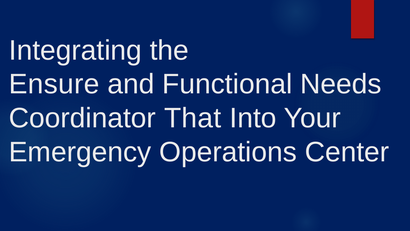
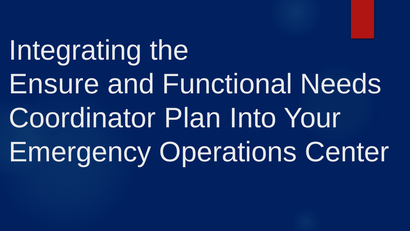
That: That -> Plan
